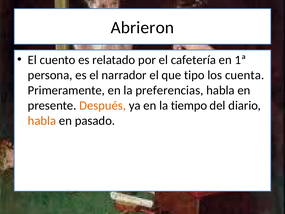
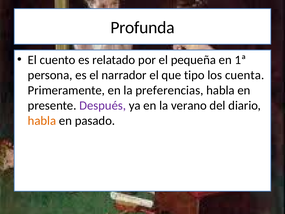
Abrieron: Abrieron -> Profunda
cafetería: cafetería -> pequeña
Después colour: orange -> purple
tiempo: tiempo -> verano
